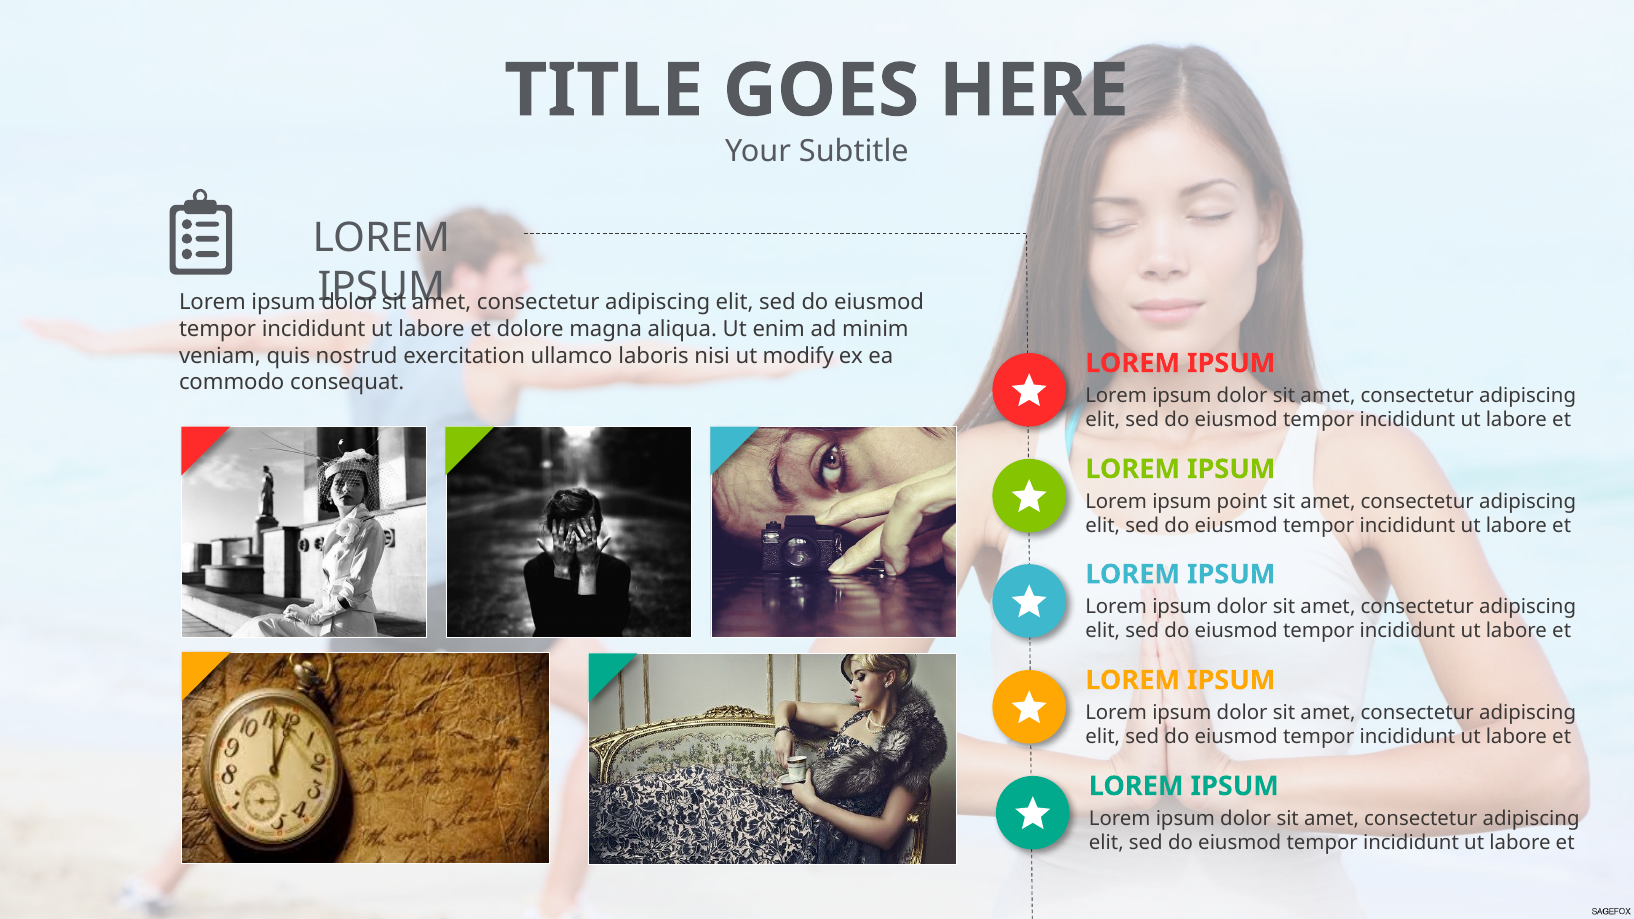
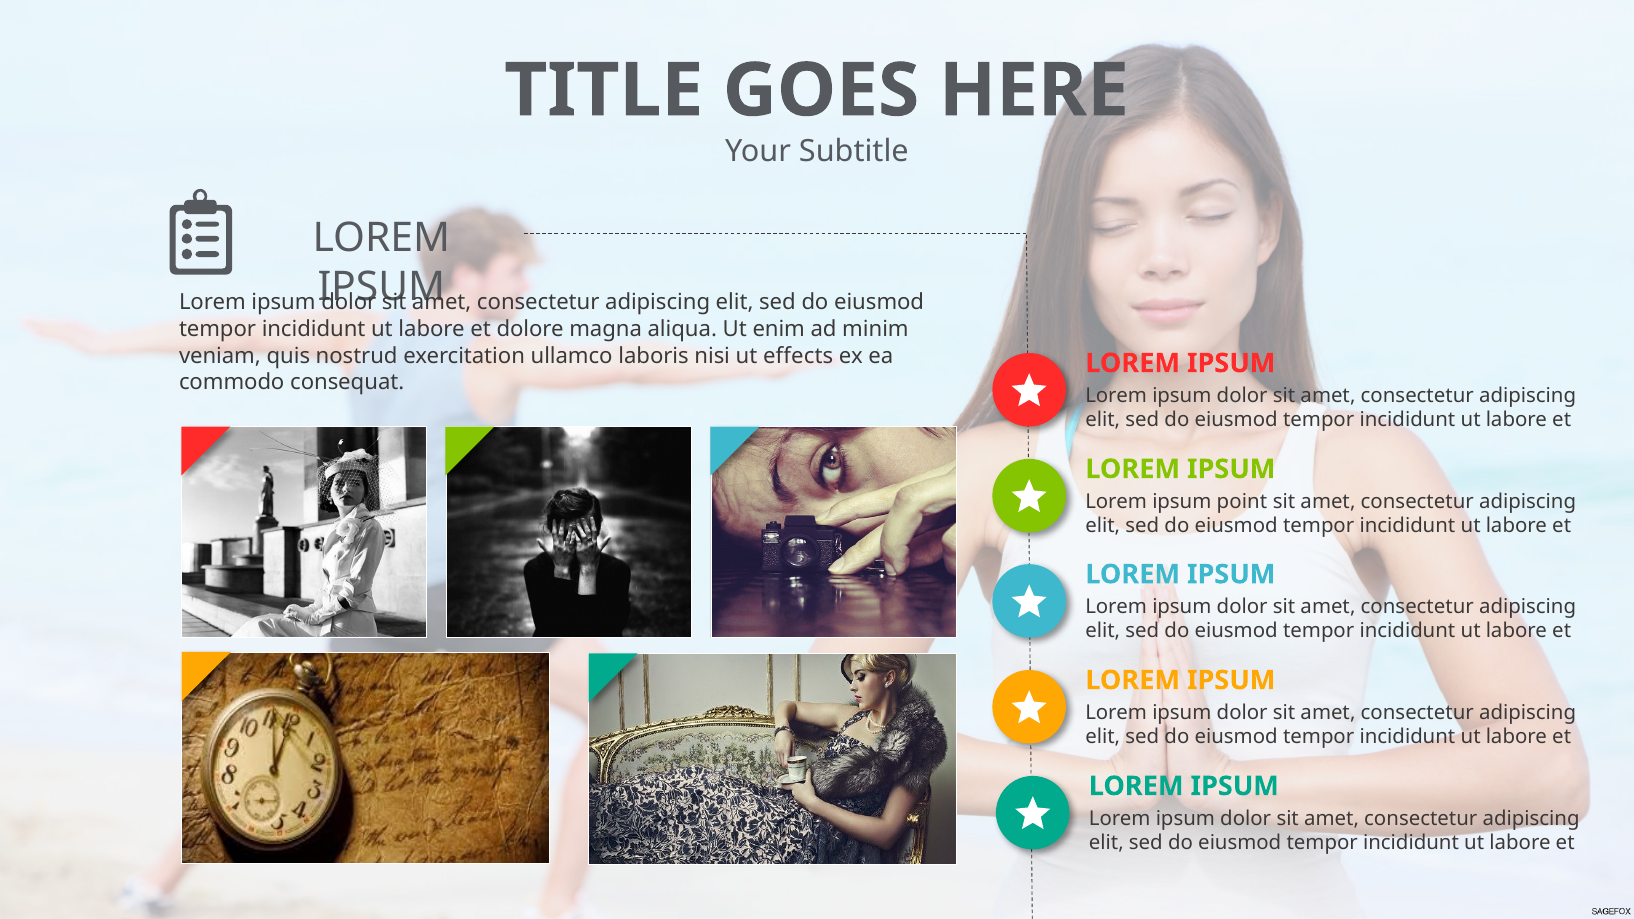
modify: modify -> effects
